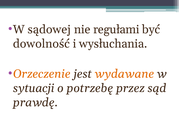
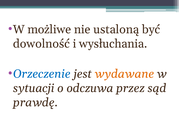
sądowej: sądowej -> możliwe
regułami: regułami -> ustaloną
Orzeczenie colour: orange -> blue
potrzebę: potrzebę -> odczuwa
